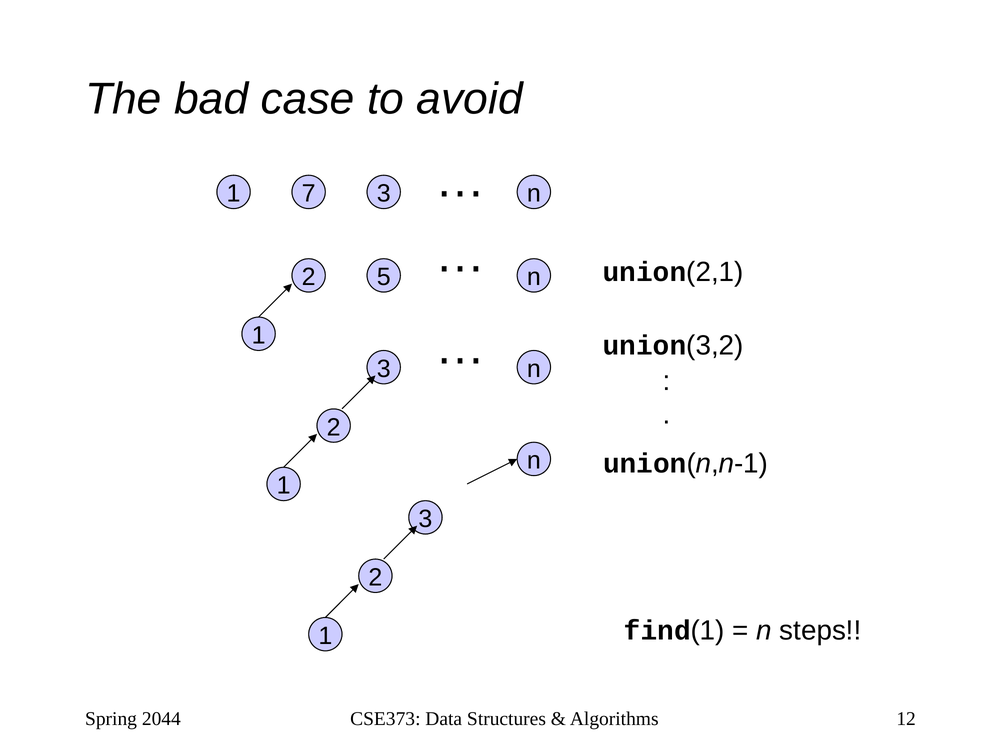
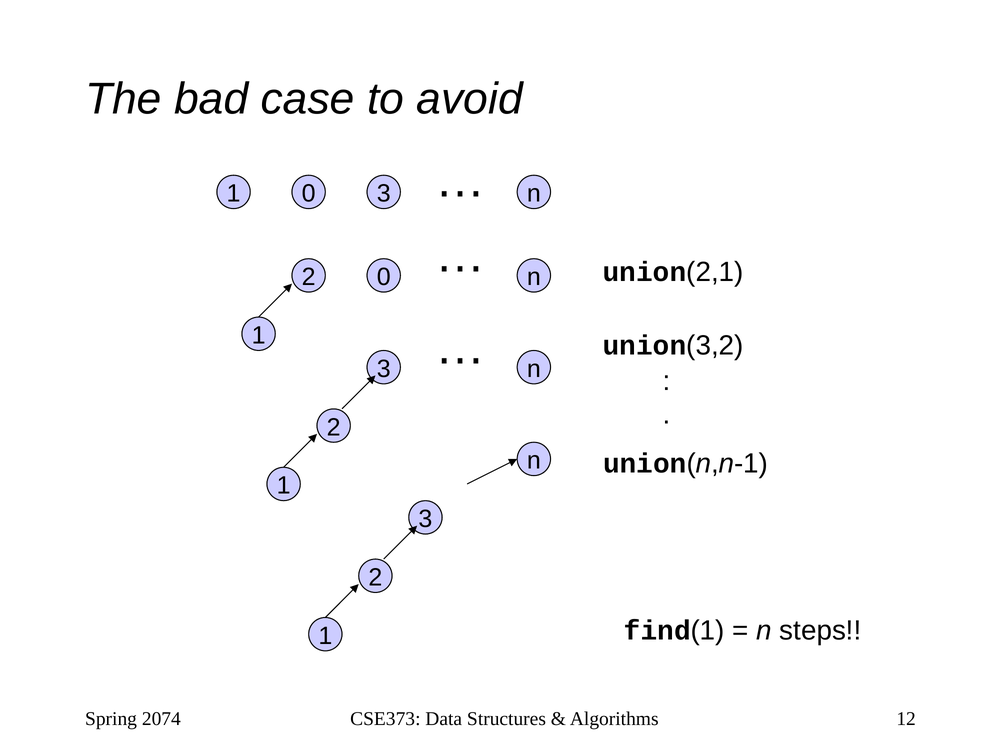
1 7: 7 -> 0
2 5: 5 -> 0
2044: 2044 -> 2074
